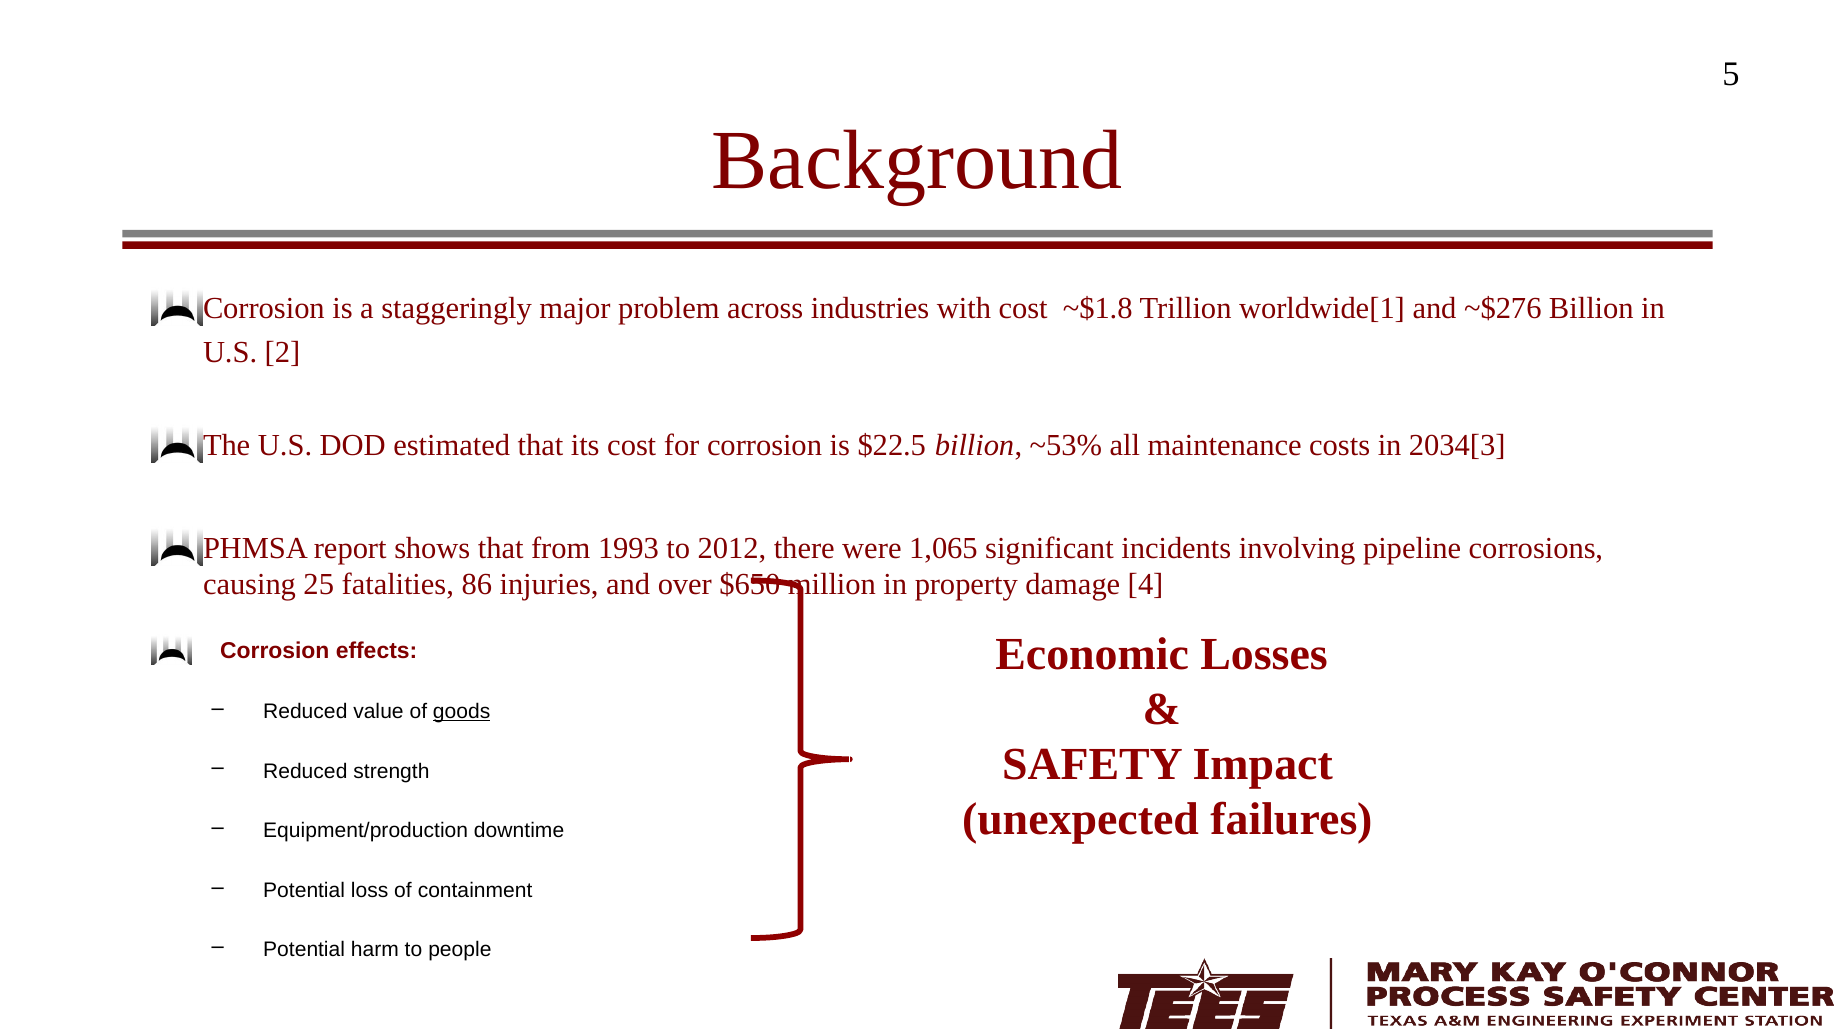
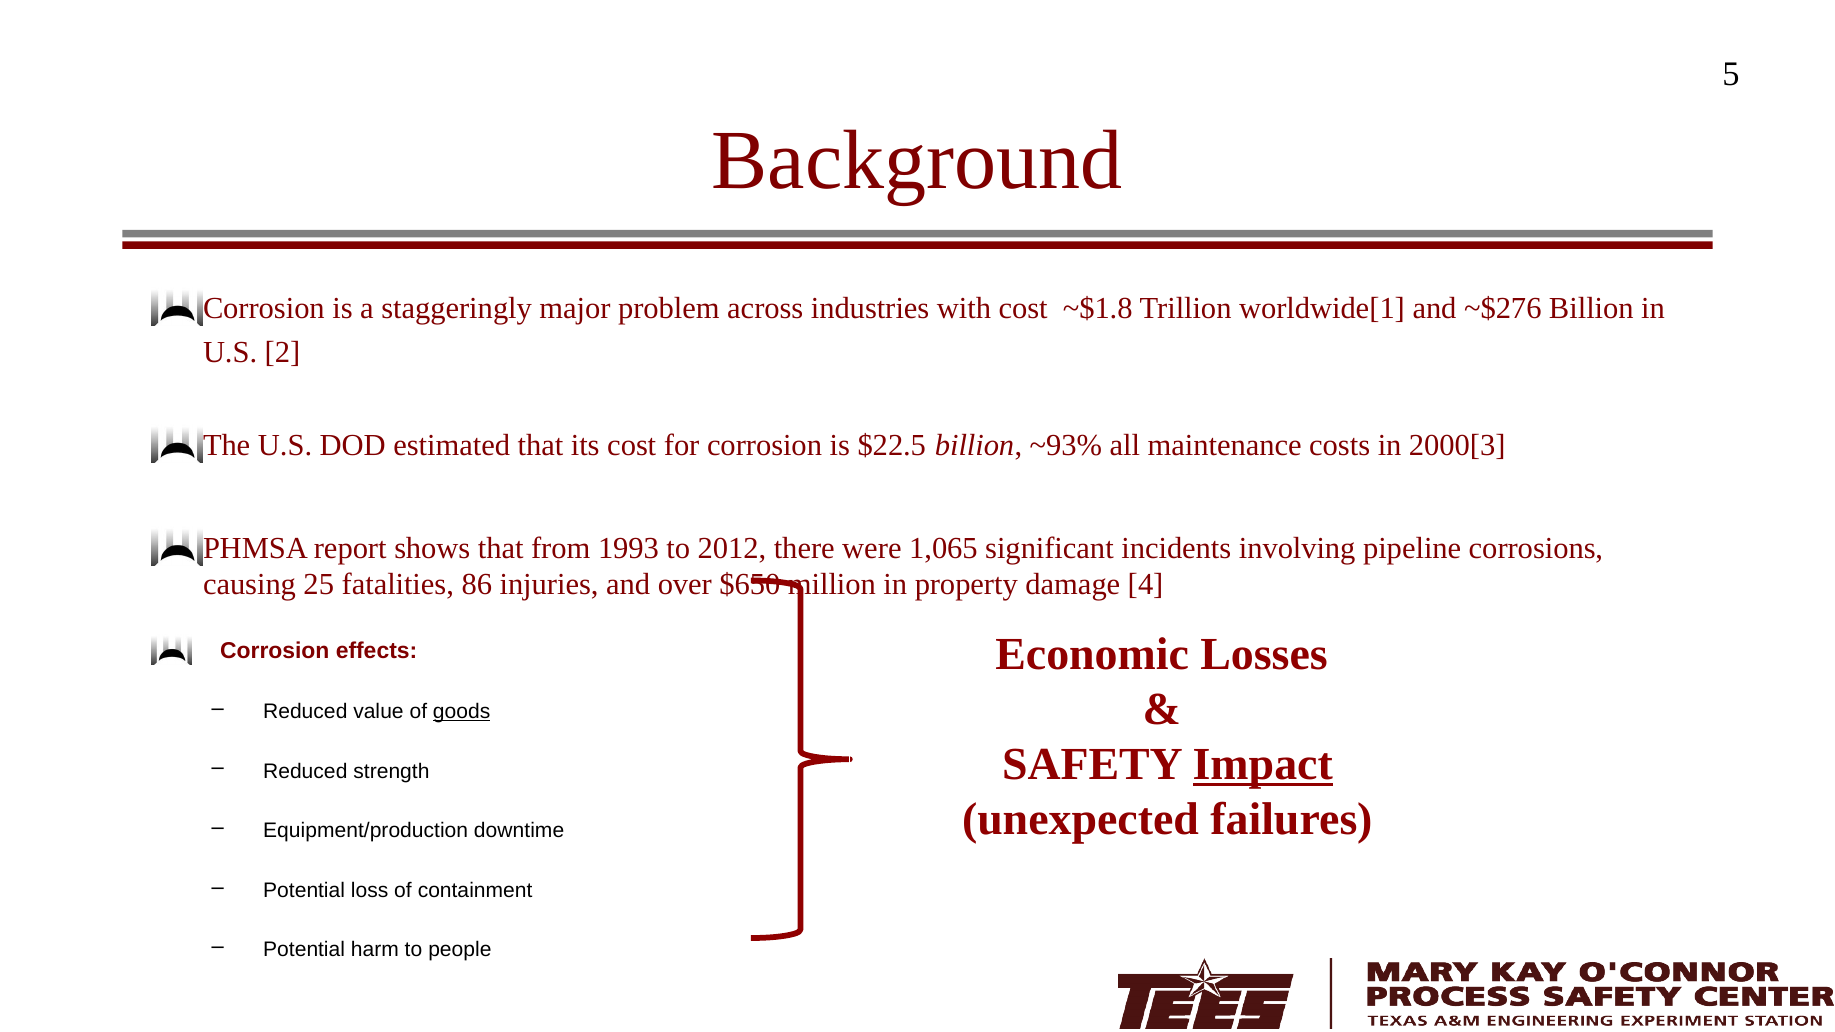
~53%: ~53% -> ~93%
2034[3: 2034[3 -> 2000[3
Impact underline: none -> present
